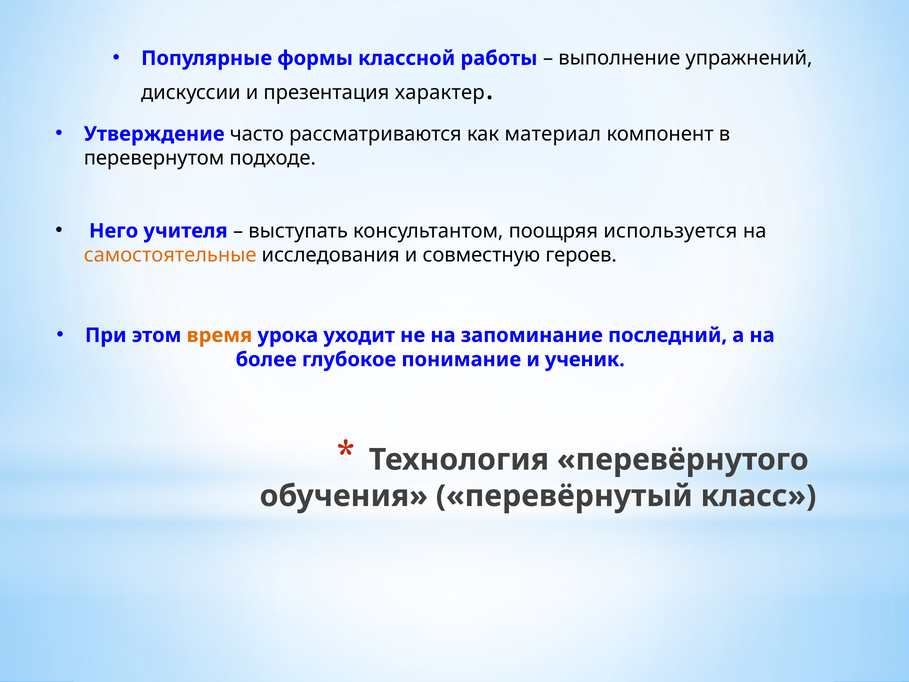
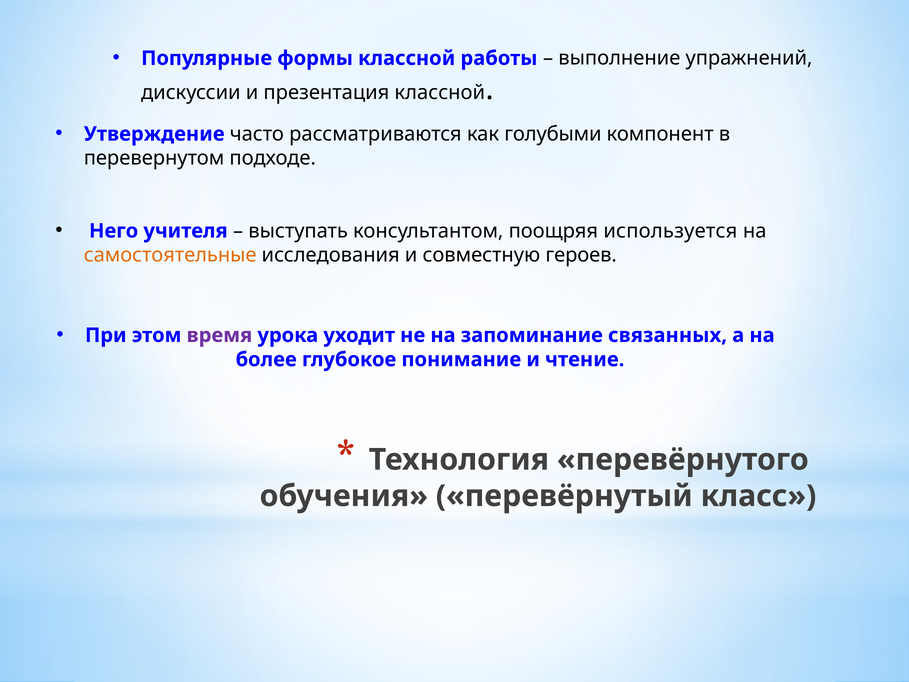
презентация характер: характер -> классной
материал: материал -> голубыми
время colour: orange -> purple
последний: последний -> связанных
ученик: ученик -> чтение
